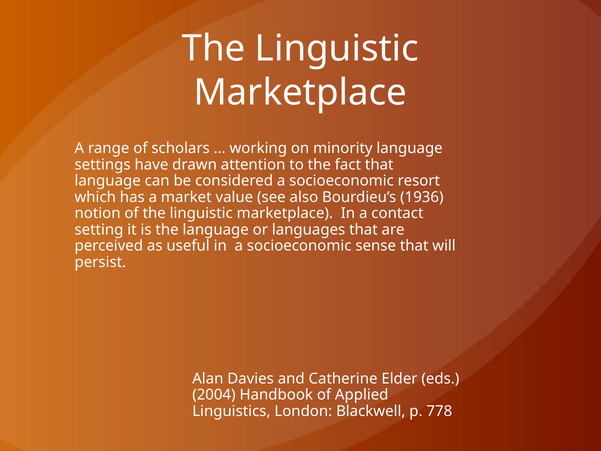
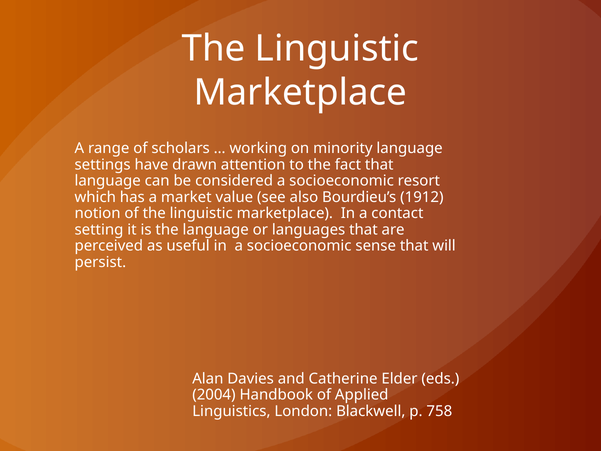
1936: 1936 -> 1912
778: 778 -> 758
